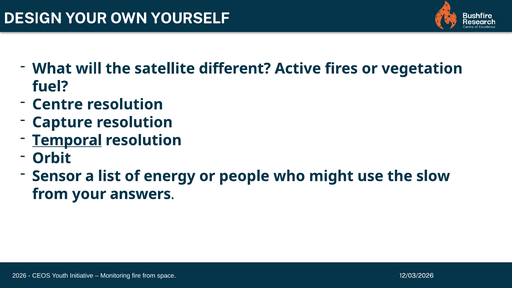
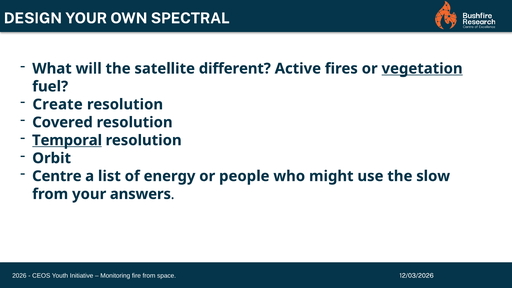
YOURSELF: YOURSELF -> SPECTRAL
vegetation underline: none -> present
Centre: Centre -> Create
Capture: Capture -> Covered
Sensor: Sensor -> Centre
